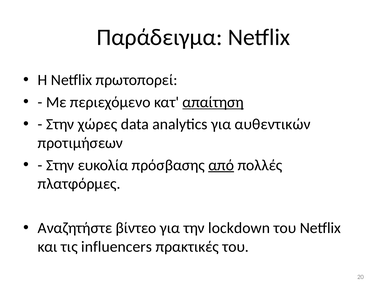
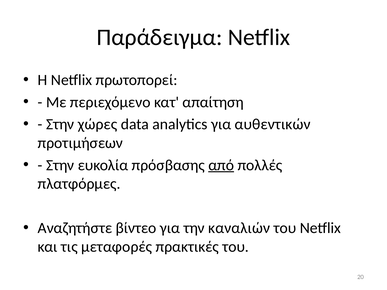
απαίτηση underline: present -> none
lockdown: lockdown -> καναλιών
influencers: influencers -> μεταφορές
